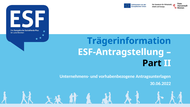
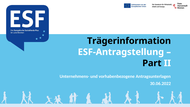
Trägerinformation colour: blue -> black
